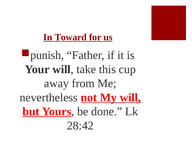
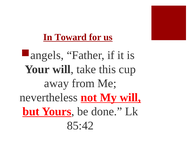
punish: punish -> angels
28:42: 28:42 -> 85:42
